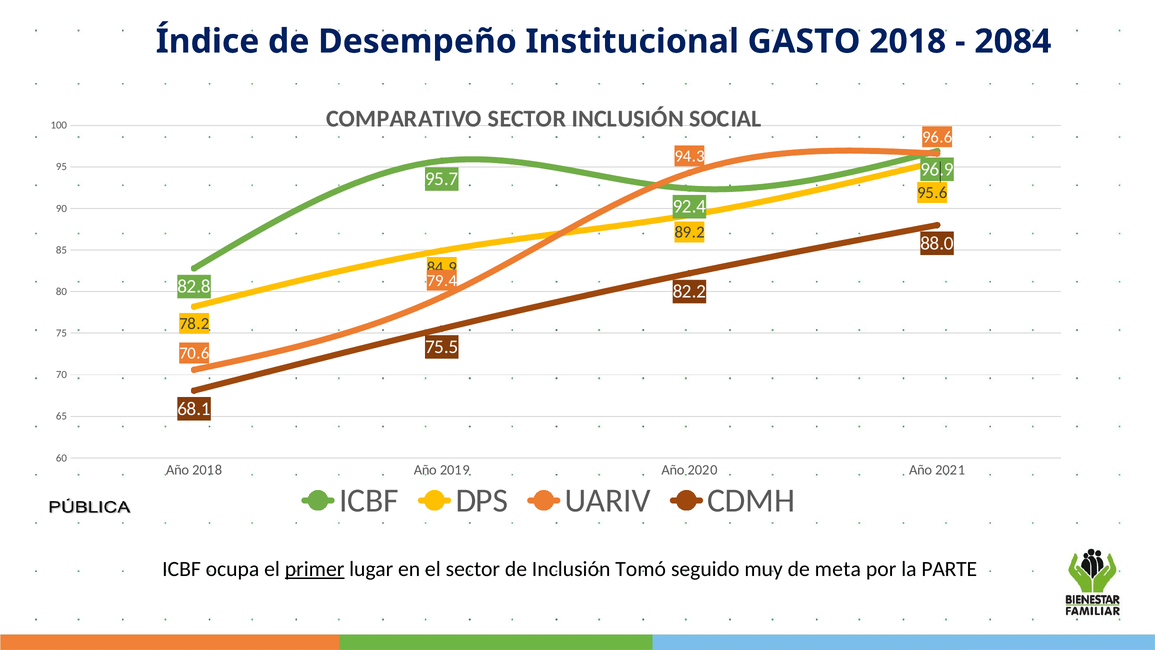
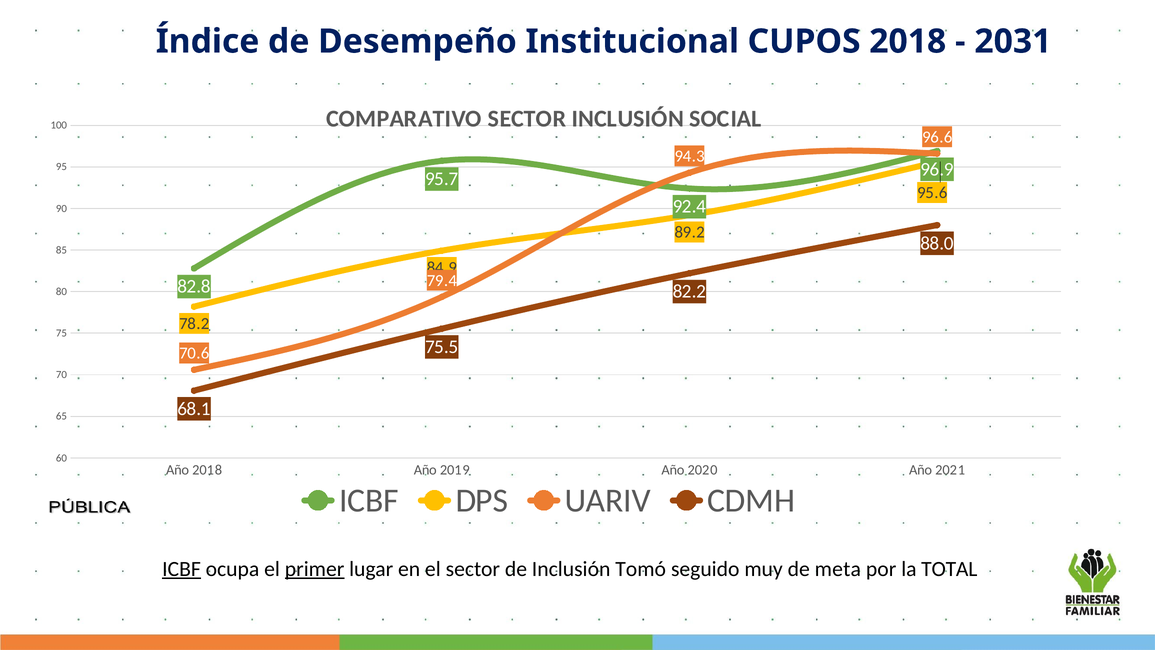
GASTO: GASTO -> CUPOS
2084: 2084 -> 2031
ICBF at (182, 569) underline: none -> present
PARTE: PARTE -> TOTAL
